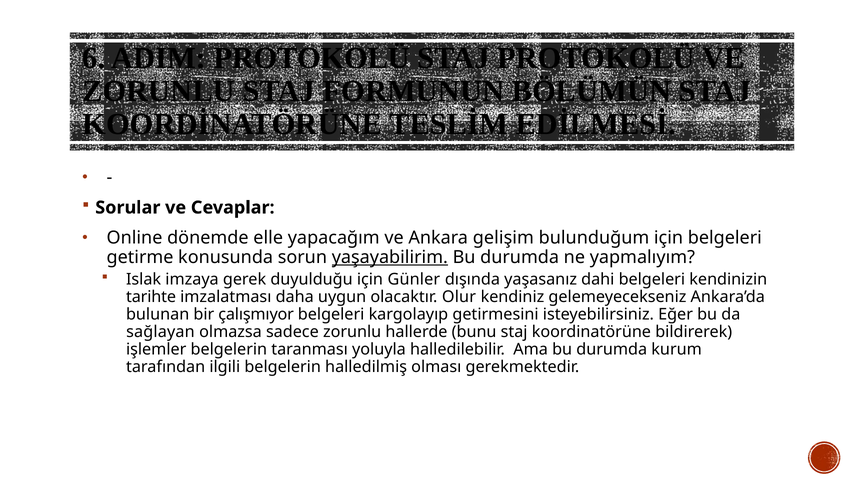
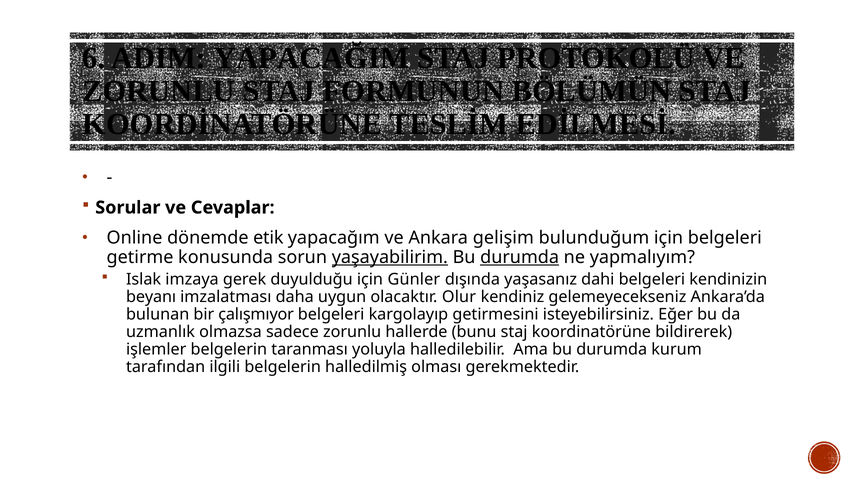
ADIM PROTOKOLÜ: PROTOKOLÜ -> YAPACAĞIM
elle: elle -> etik
durumda at (520, 257) underline: none -> present
tarihte: tarihte -> beyanı
sağlayan: sağlayan -> uzmanlık
